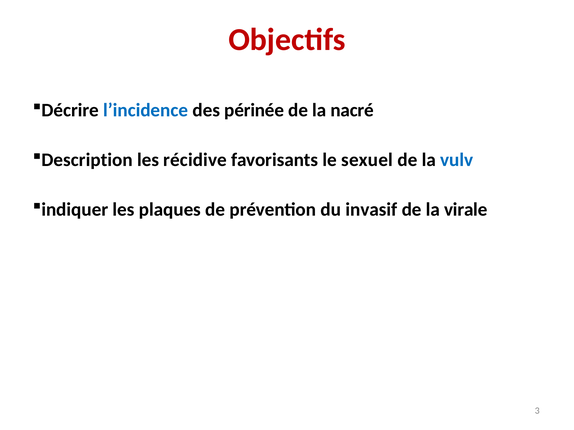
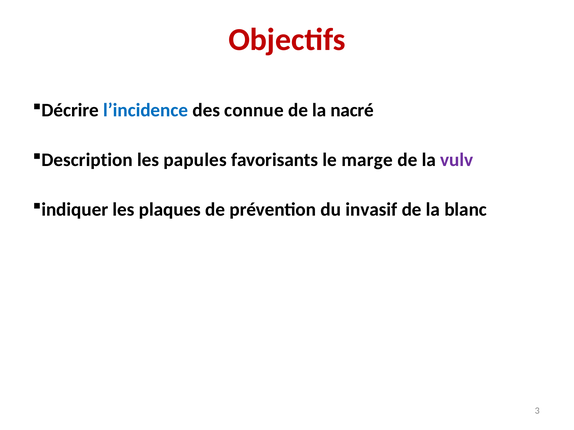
périnée: périnée -> connue
récidive: récidive -> papules
sexuel: sexuel -> marge
vulv colour: blue -> purple
virale: virale -> blanc
